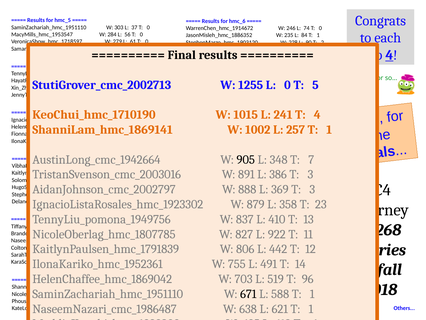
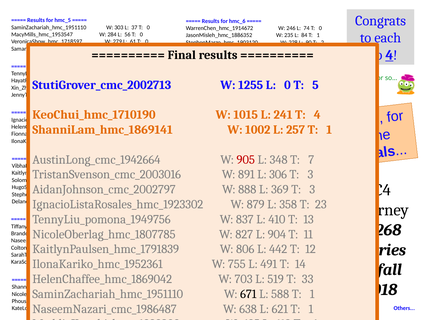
905 colour: black -> red
386: 386 -> 306
922: 922 -> 904
96: 96 -> 33
